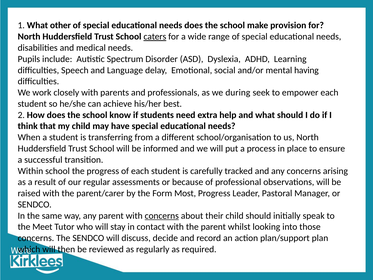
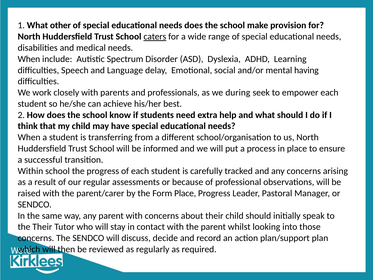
Pupils at (29, 59): Pupils -> When
Form Most: Most -> Place
concerns at (162, 216) underline: present -> none
the Meet: Meet -> Their
